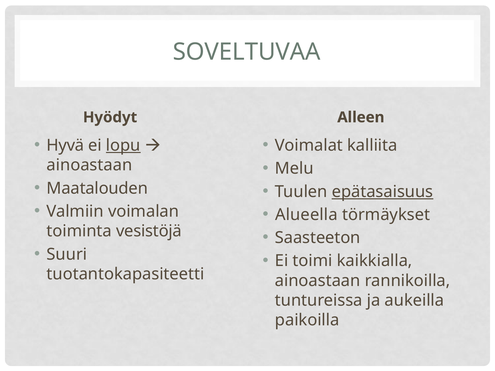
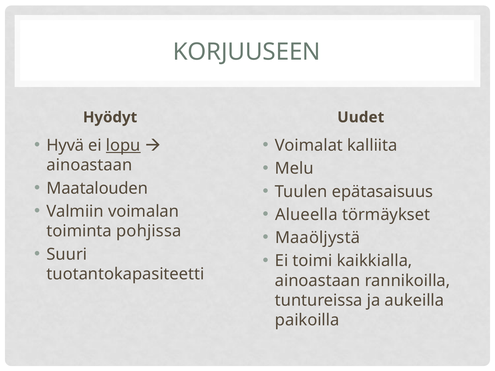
SOVELTUVAA: SOVELTUVAA -> KORJUUSEEN
Alleen: Alleen -> Uudet
epätasaisuus underline: present -> none
vesistöjä: vesistöjä -> pohjissa
Saasteeton: Saasteeton -> Maaöljystä
